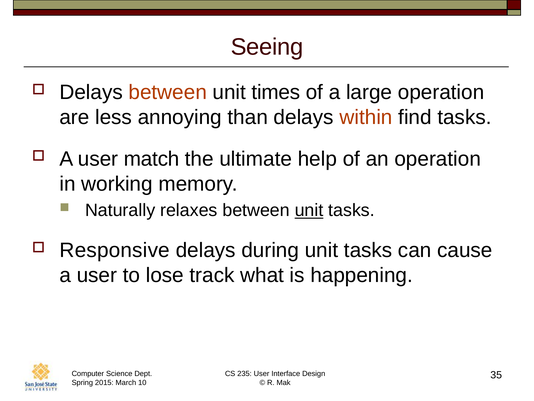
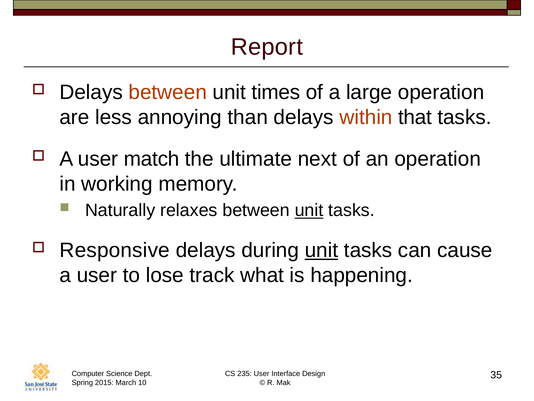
Seeing: Seeing -> Report
find: find -> that
help: help -> next
unit at (321, 250) underline: none -> present
